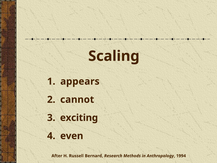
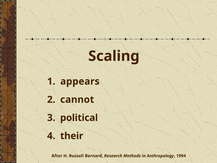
exciting: exciting -> political
even: even -> their
